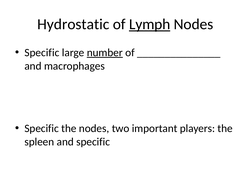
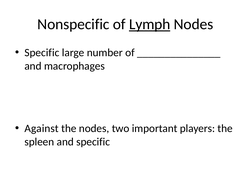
Hydrostatic: Hydrostatic -> Nonspecific
number underline: present -> none
Specific at (42, 129): Specific -> Against
